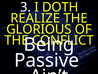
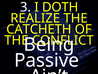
GLORIOUS: GLORIOUS -> CATCHETH
